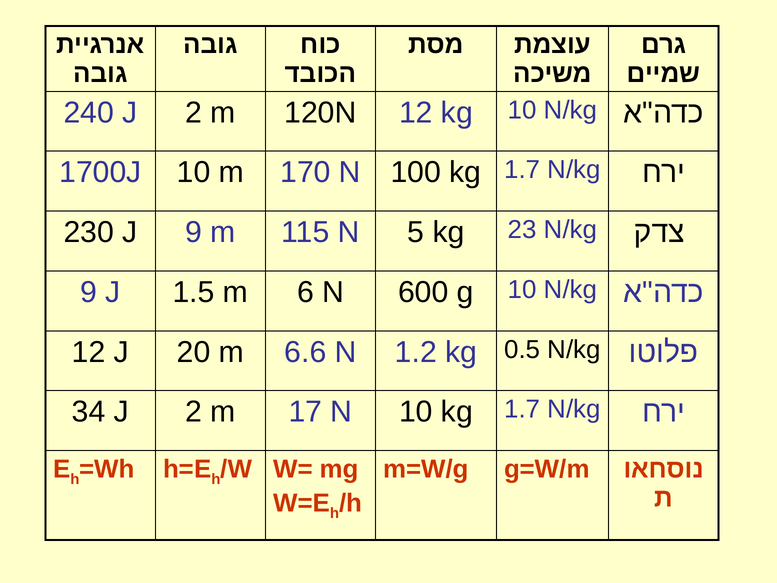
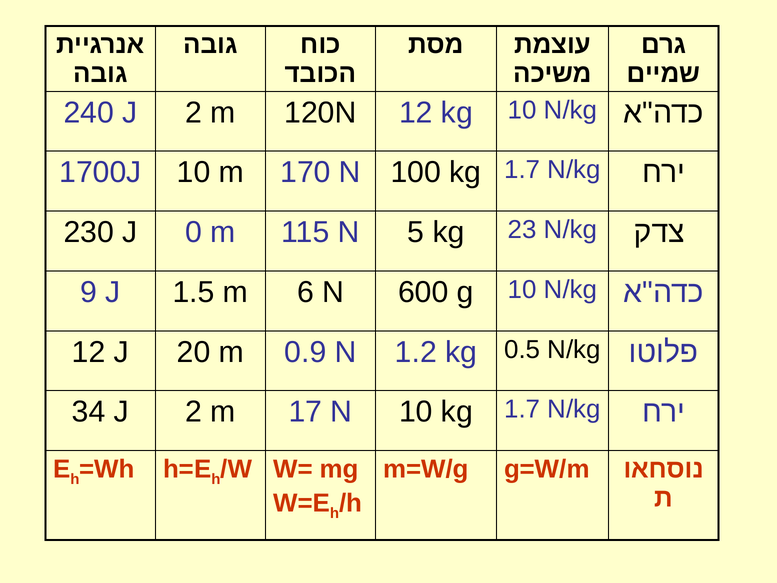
J 9: 9 -> 0
6.6: 6.6 -> 0.9
